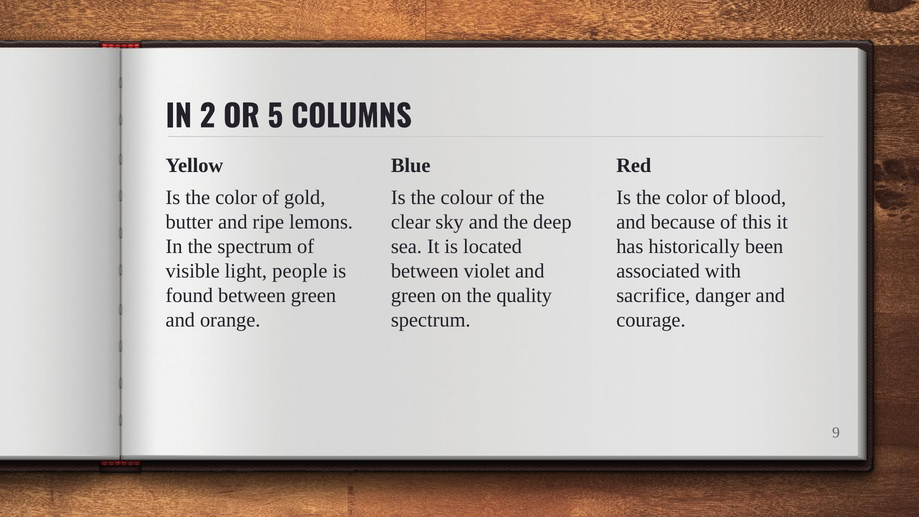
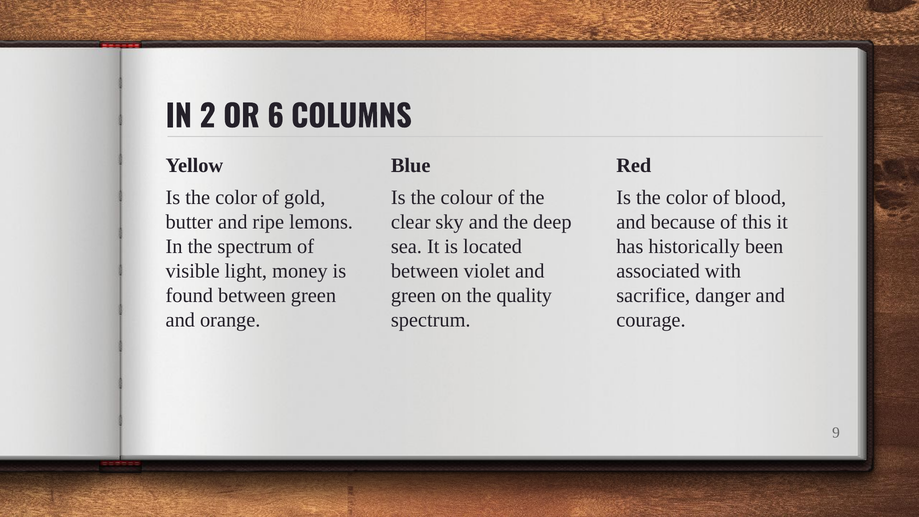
5: 5 -> 6
people: people -> money
